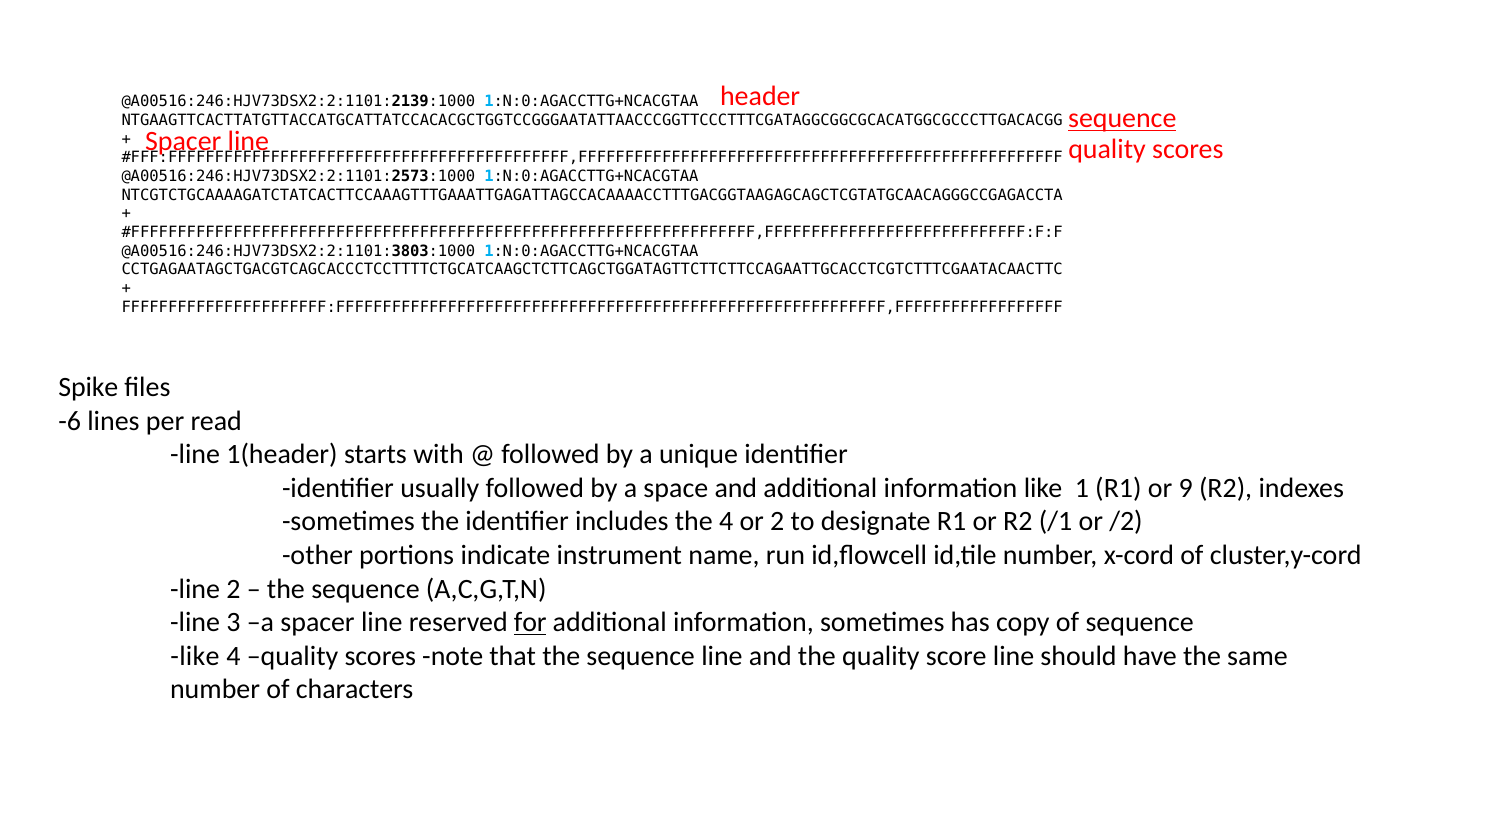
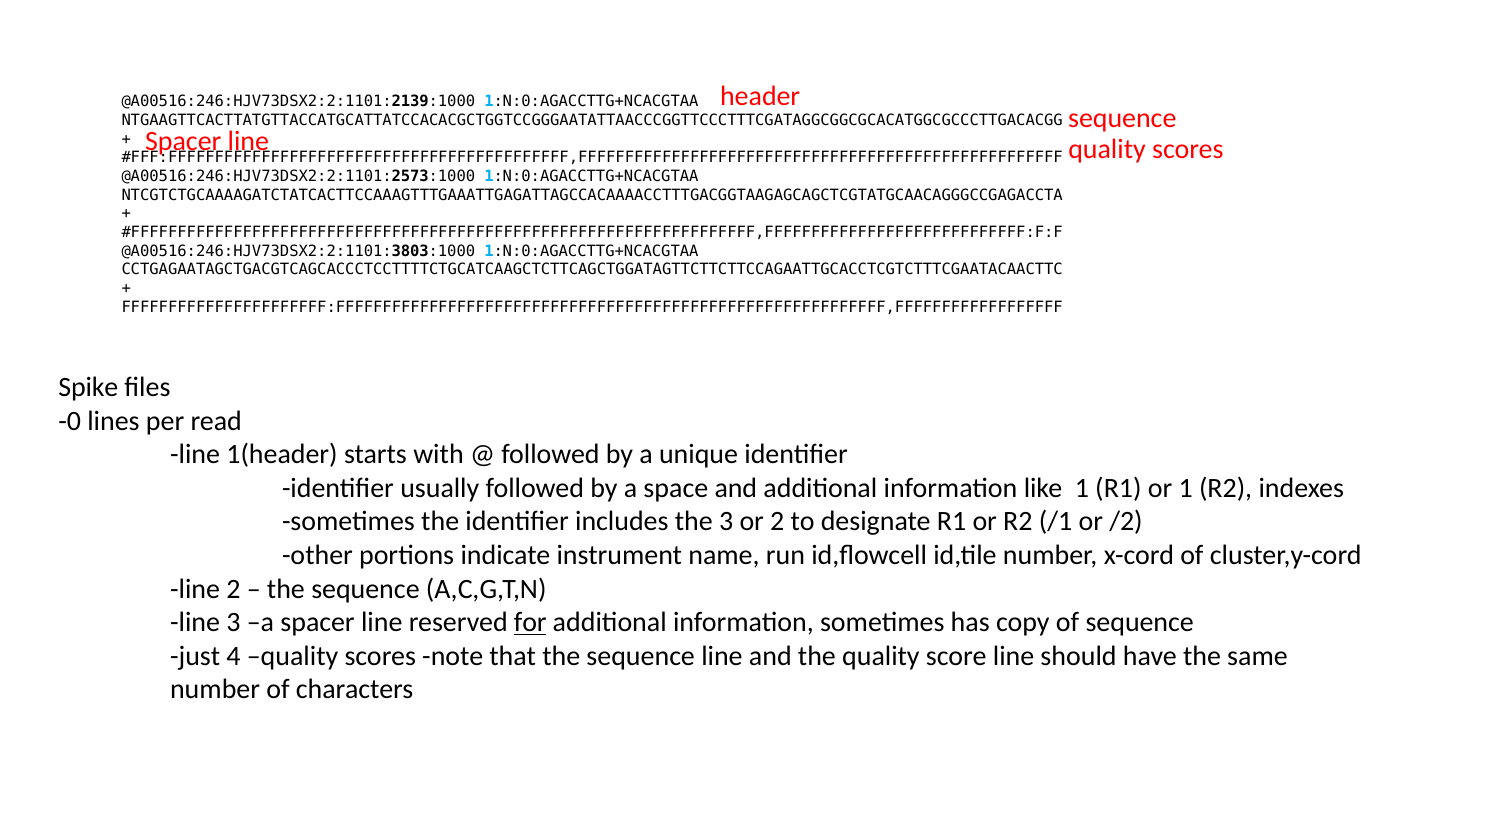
sequence at (1122, 118) underline: present -> none
-6: -6 -> -0
or 9: 9 -> 1
the 4: 4 -> 3
like at (195, 656): like -> just
